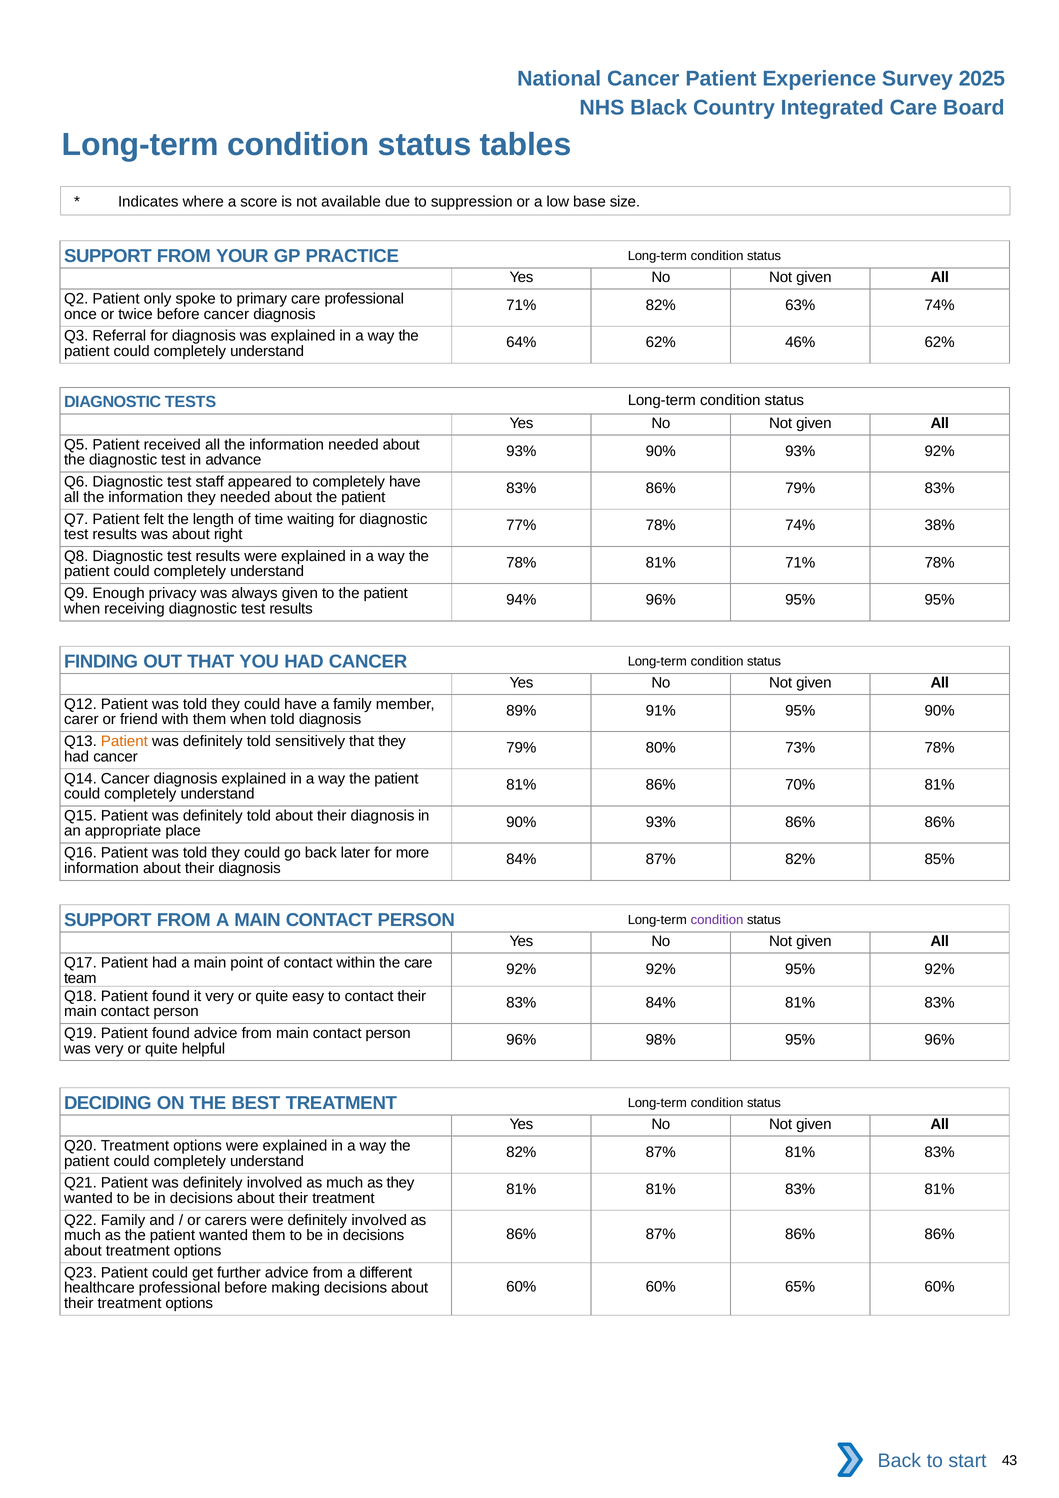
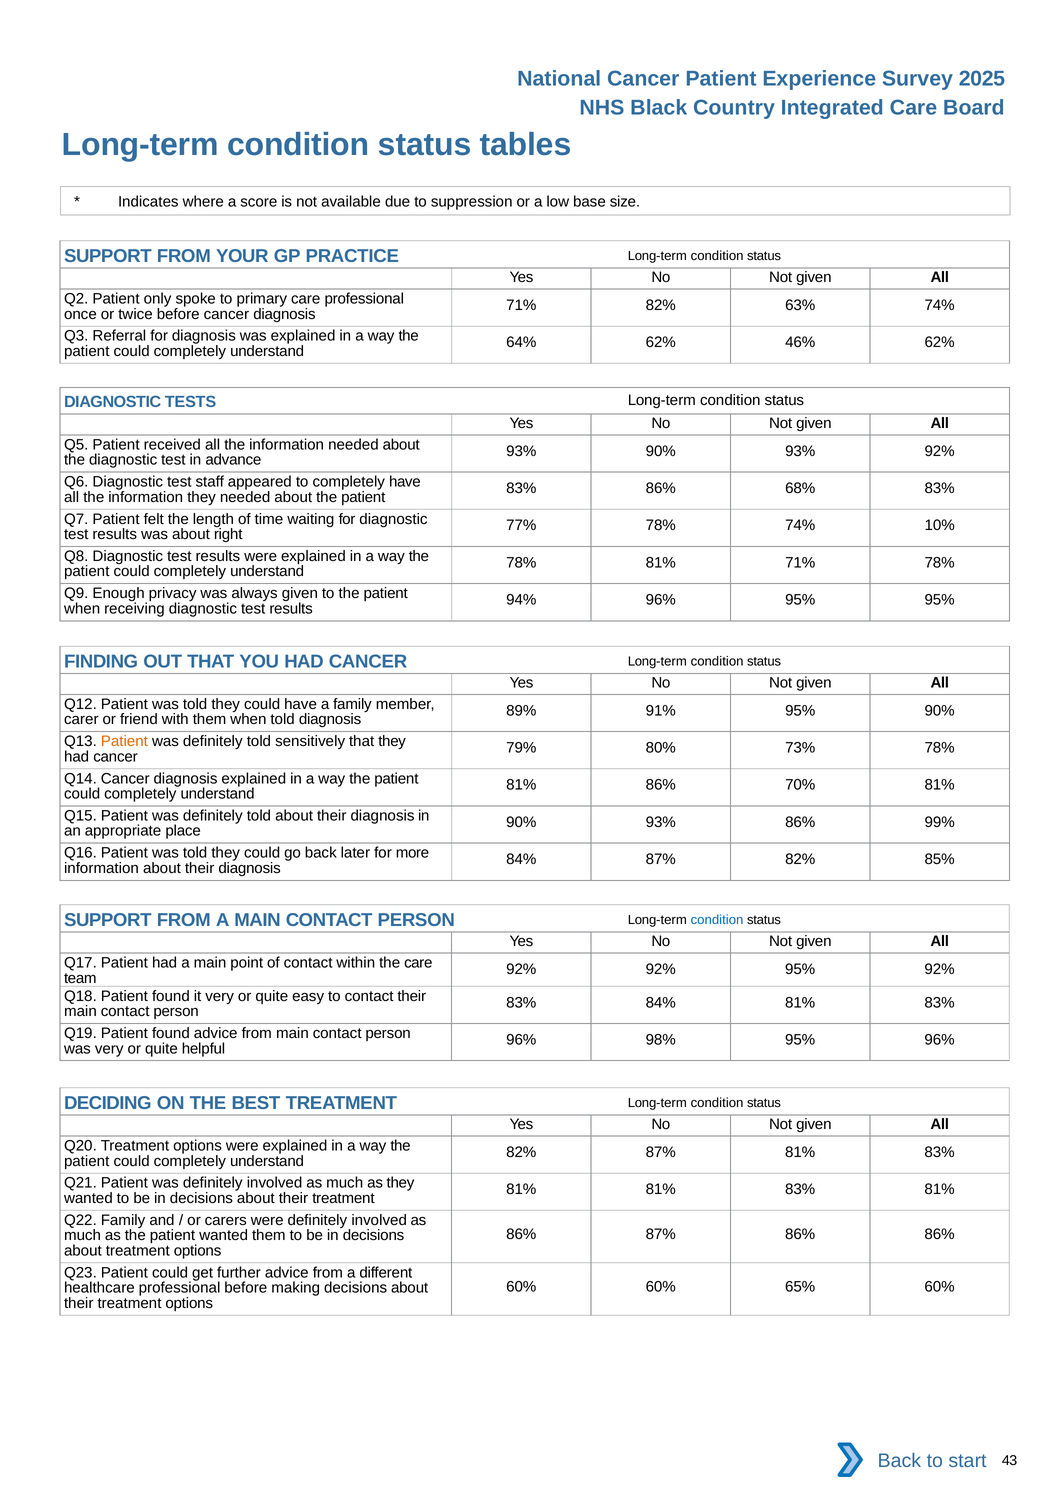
86% 79%: 79% -> 68%
38%: 38% -> 10%
93% 86% 86%: 86% -> 99%
condition at (717, 920) colour: purple -> blue
